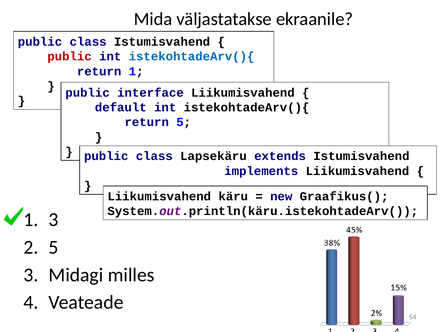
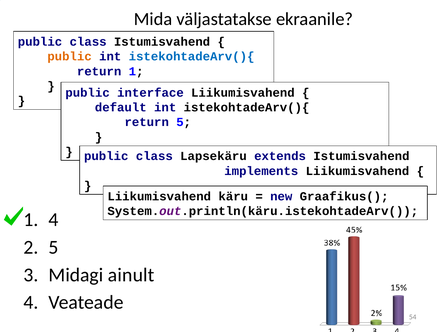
public at (70, 57) colour: red -> orange
1 3: 3 -> 4
milles: milles -> ainult
